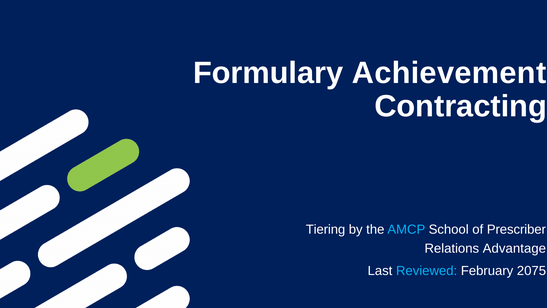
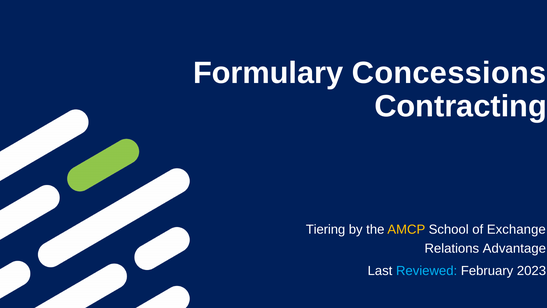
Achievement: Achievement -> Concessions
AMCP colour: light blue -> yellow
Prescriber: Prescriber -> Exchange
2075: 2075 -> 2023
